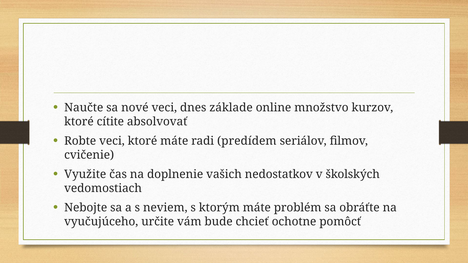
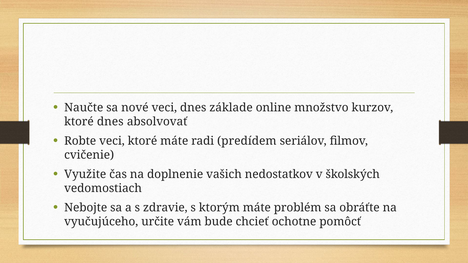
ktoré cítite: cítite -> dnes
neviem: neviem -> zdravie
